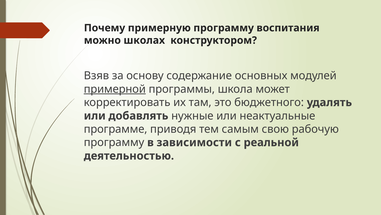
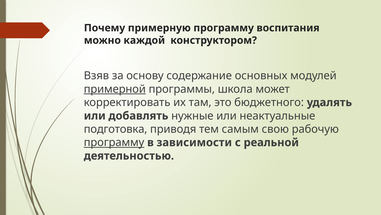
школах: школах -> каждой
программе: программе -> подготовка
программу at (114, 142) underline: none -> present
